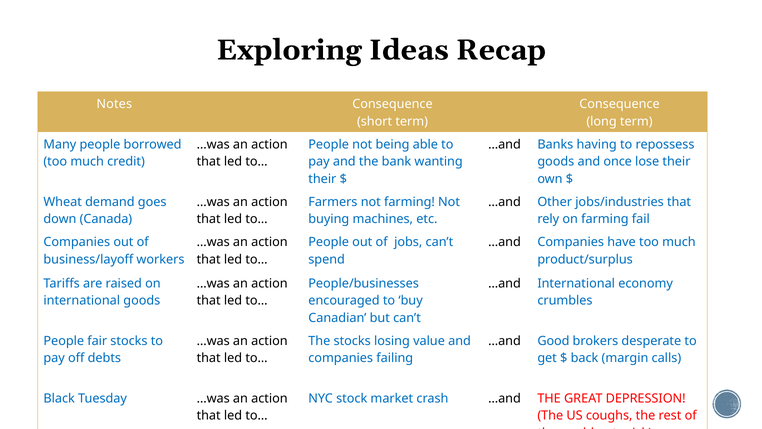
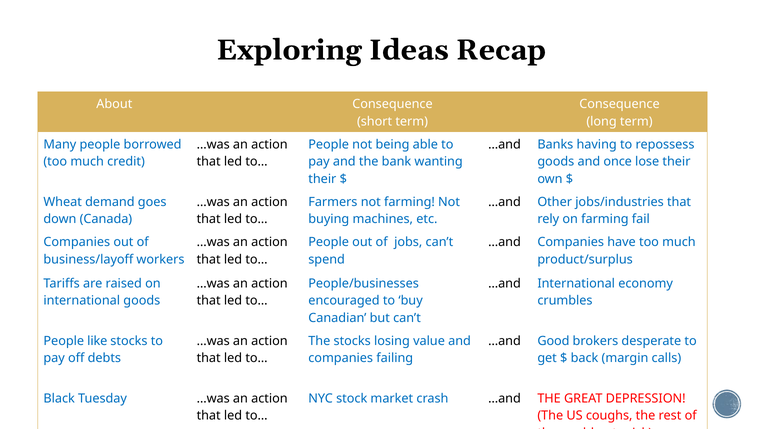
Notes: Notes -> About
fair: fair -> like
